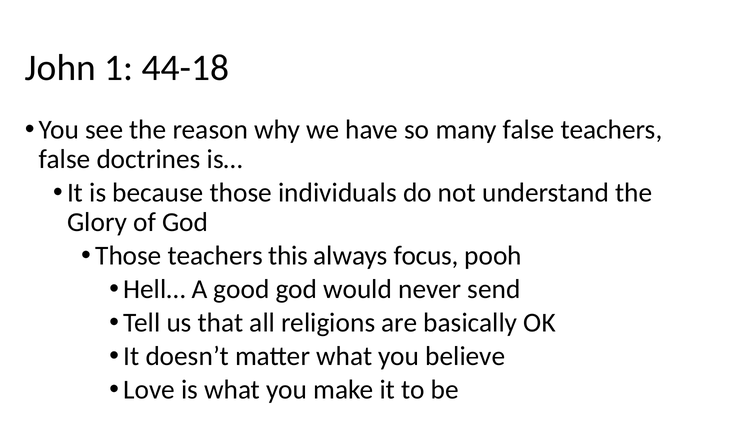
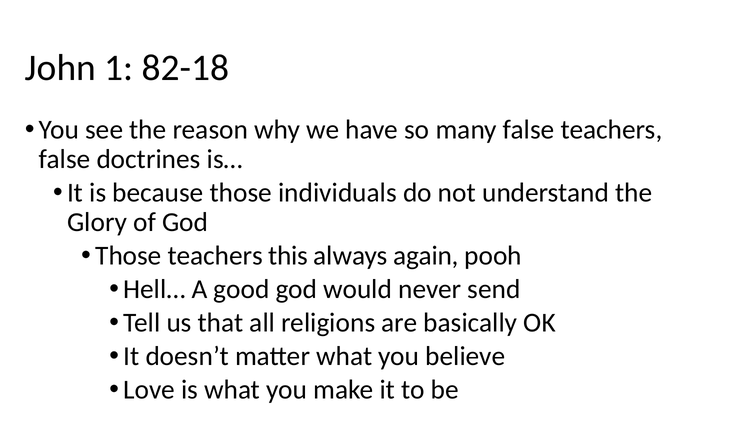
44-18: 44-18 -> 82-18
focus: focus -> again
